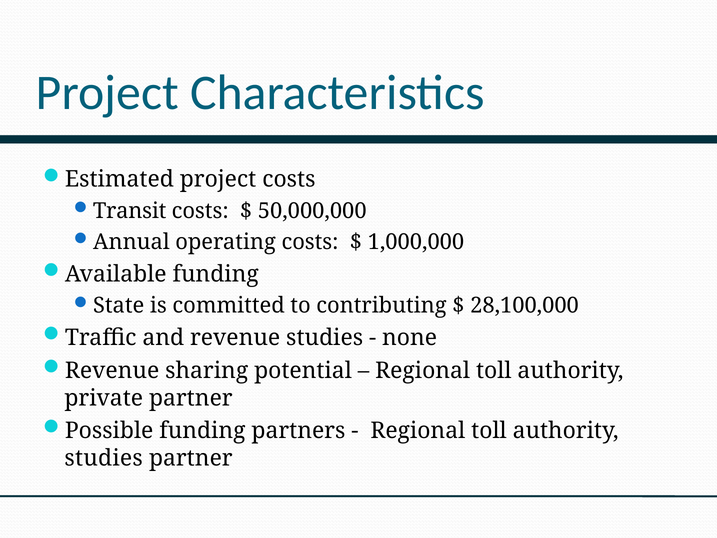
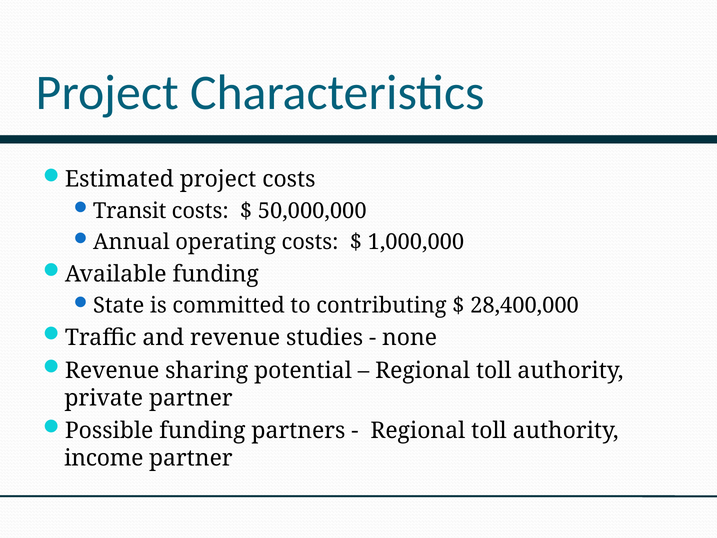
28,100,000: 28,100,000 -> 28,400,000
studies at (104, 458): studies -> income
